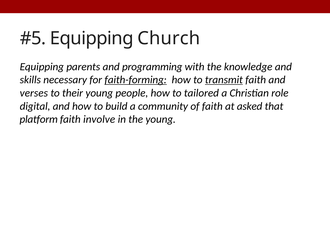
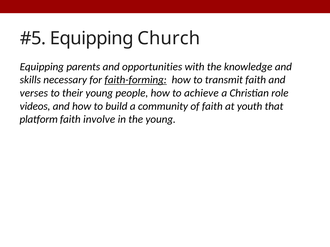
programming: programming -> opportunities
transmit underline: present -> none
tailored: tailored -> achieve
digital: digital -> videos
asked: asked -> youth
